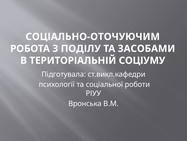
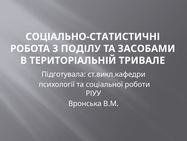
СОЦІАЛЬНО-ОТОЧУЮЧИМ: СОЦІАЛЬНО-ОТОЧУЮЧИМ -> СОЦІАЛЬНО-СТАТИСТИЧНІ
СОЦІУМУ: СОЦІУМУ -> ТРИВАЛЕ
